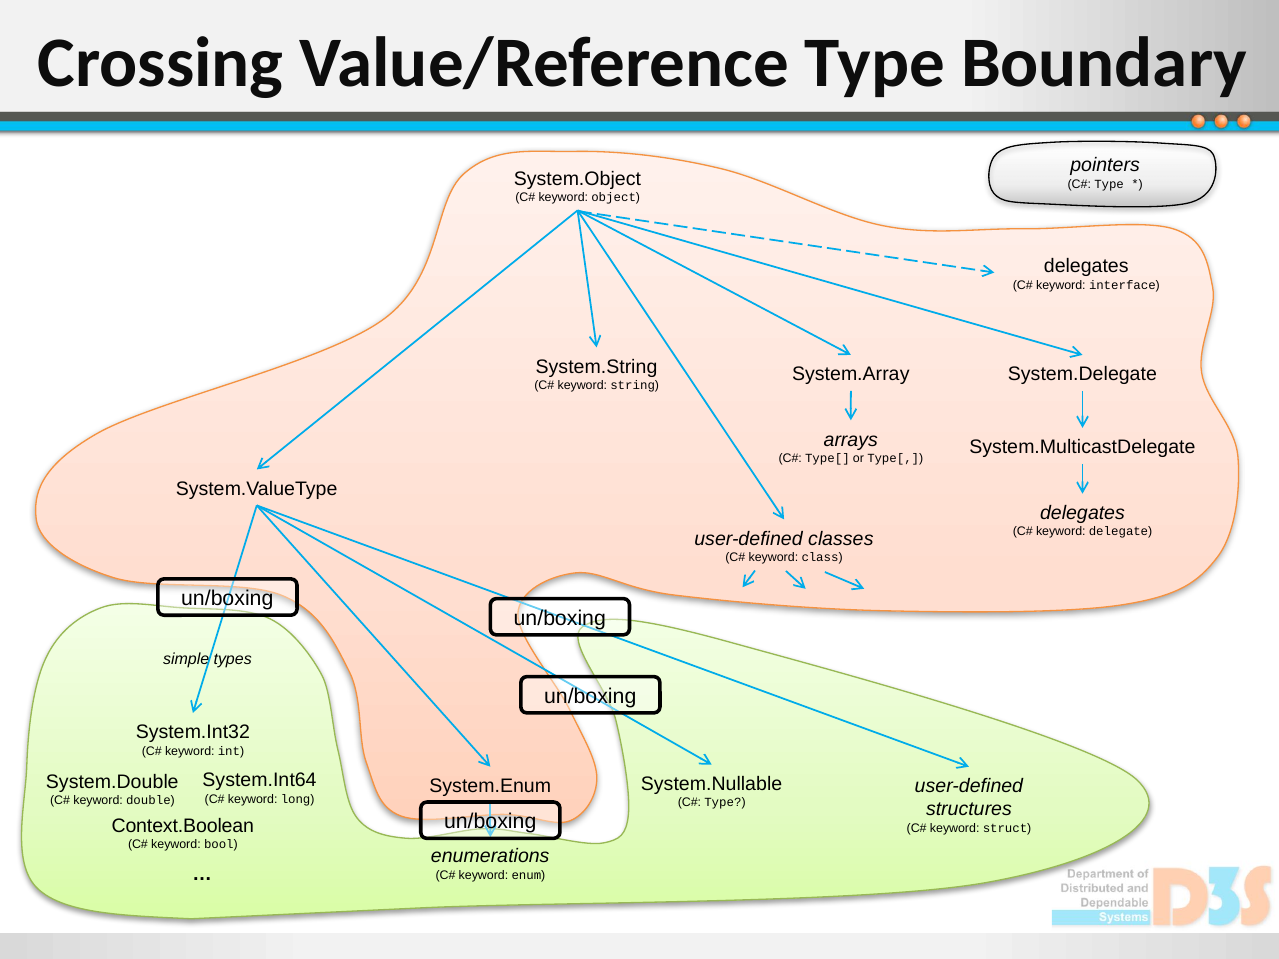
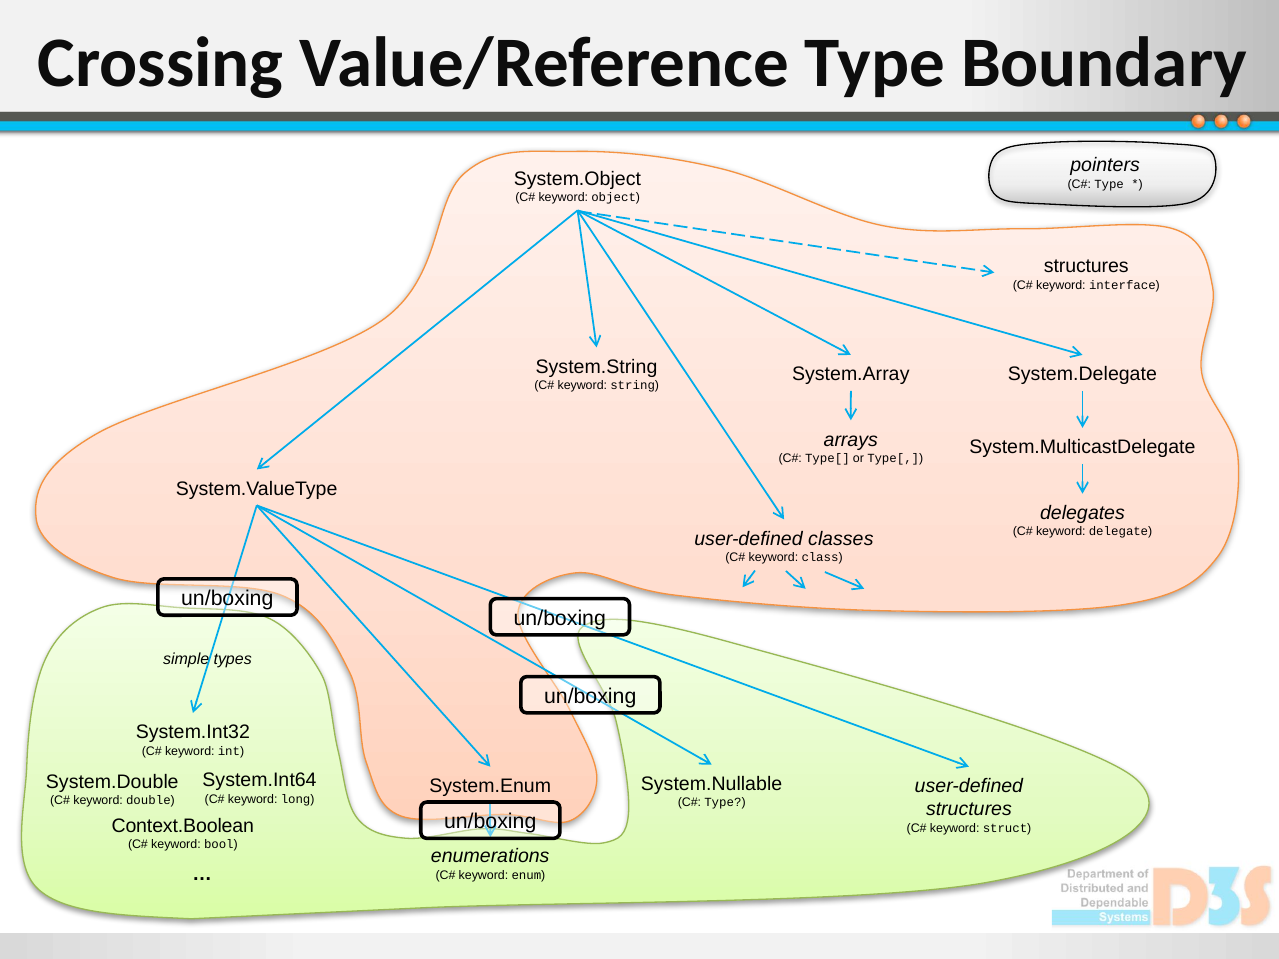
delegates at (1086, 266): delegates -> structures
